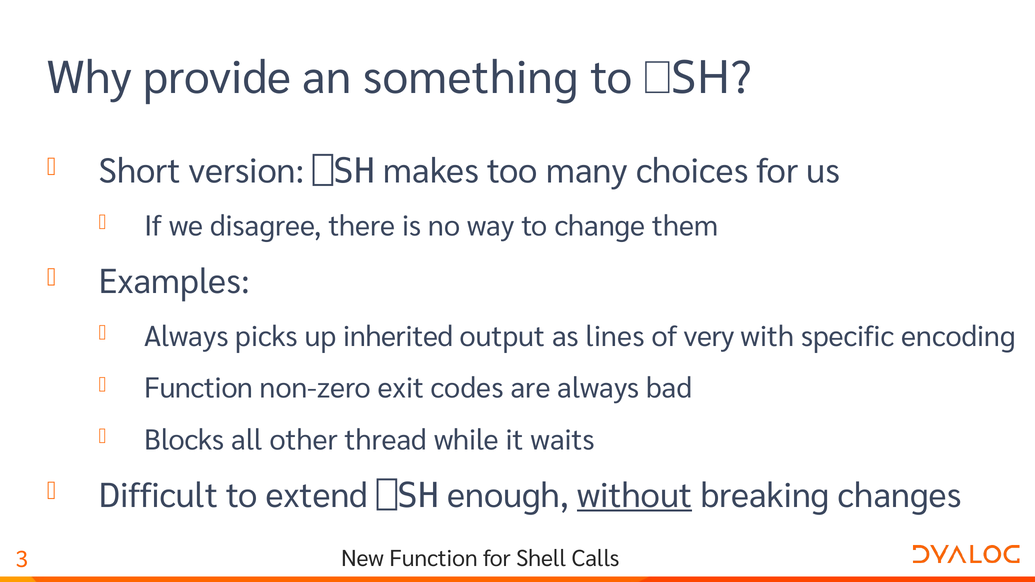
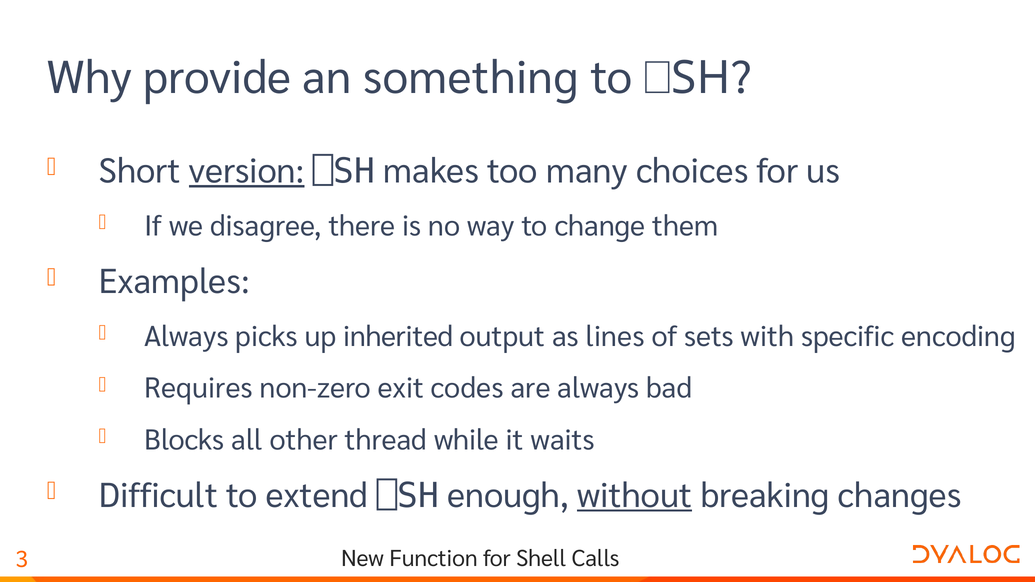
version underline: none -> present
very: very -> sets
Function at (199, 389): Function -> Requires
